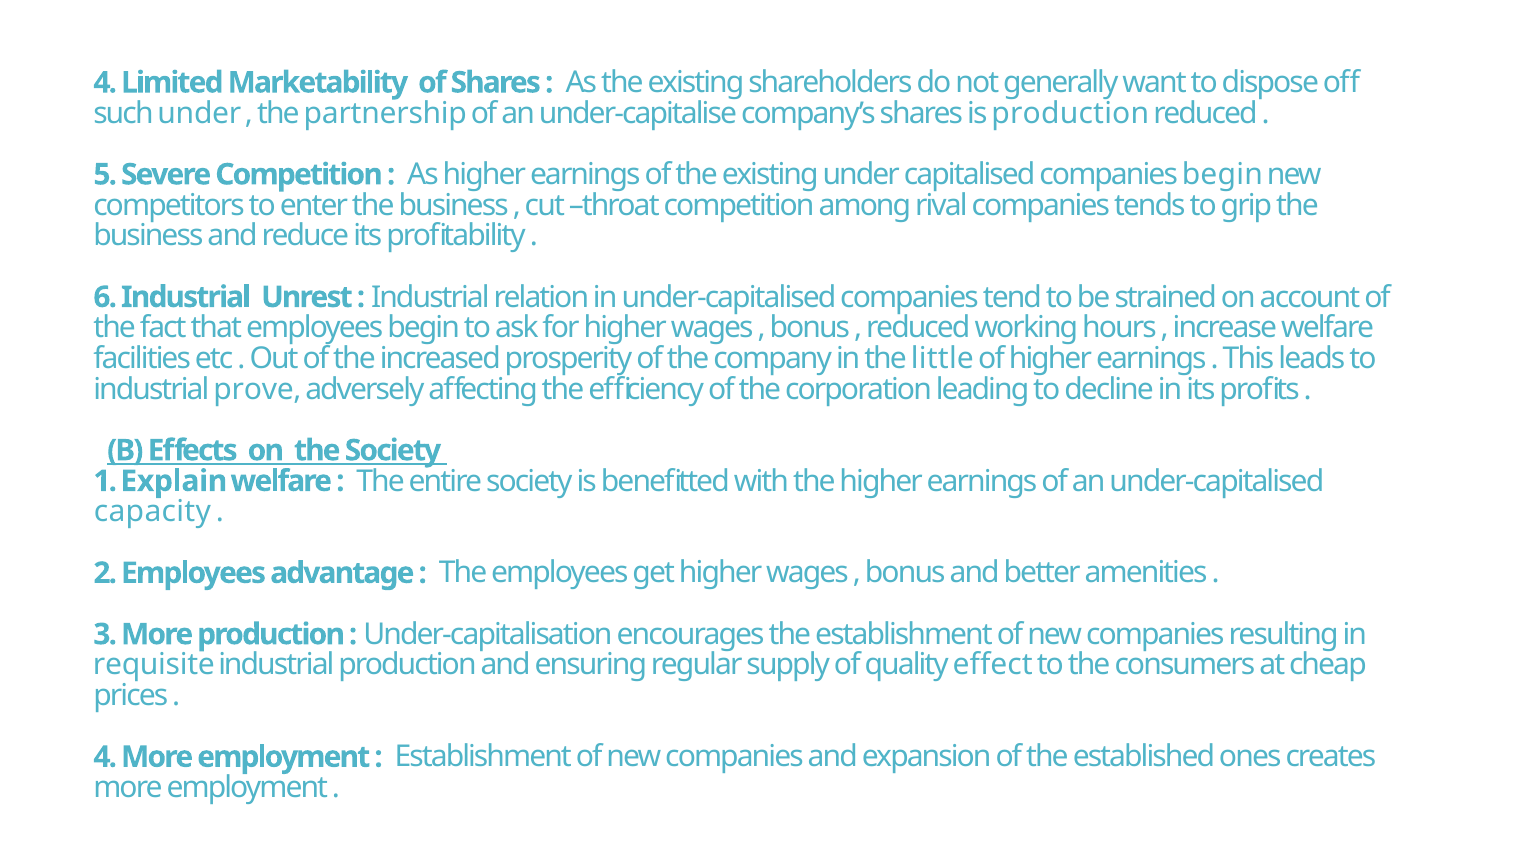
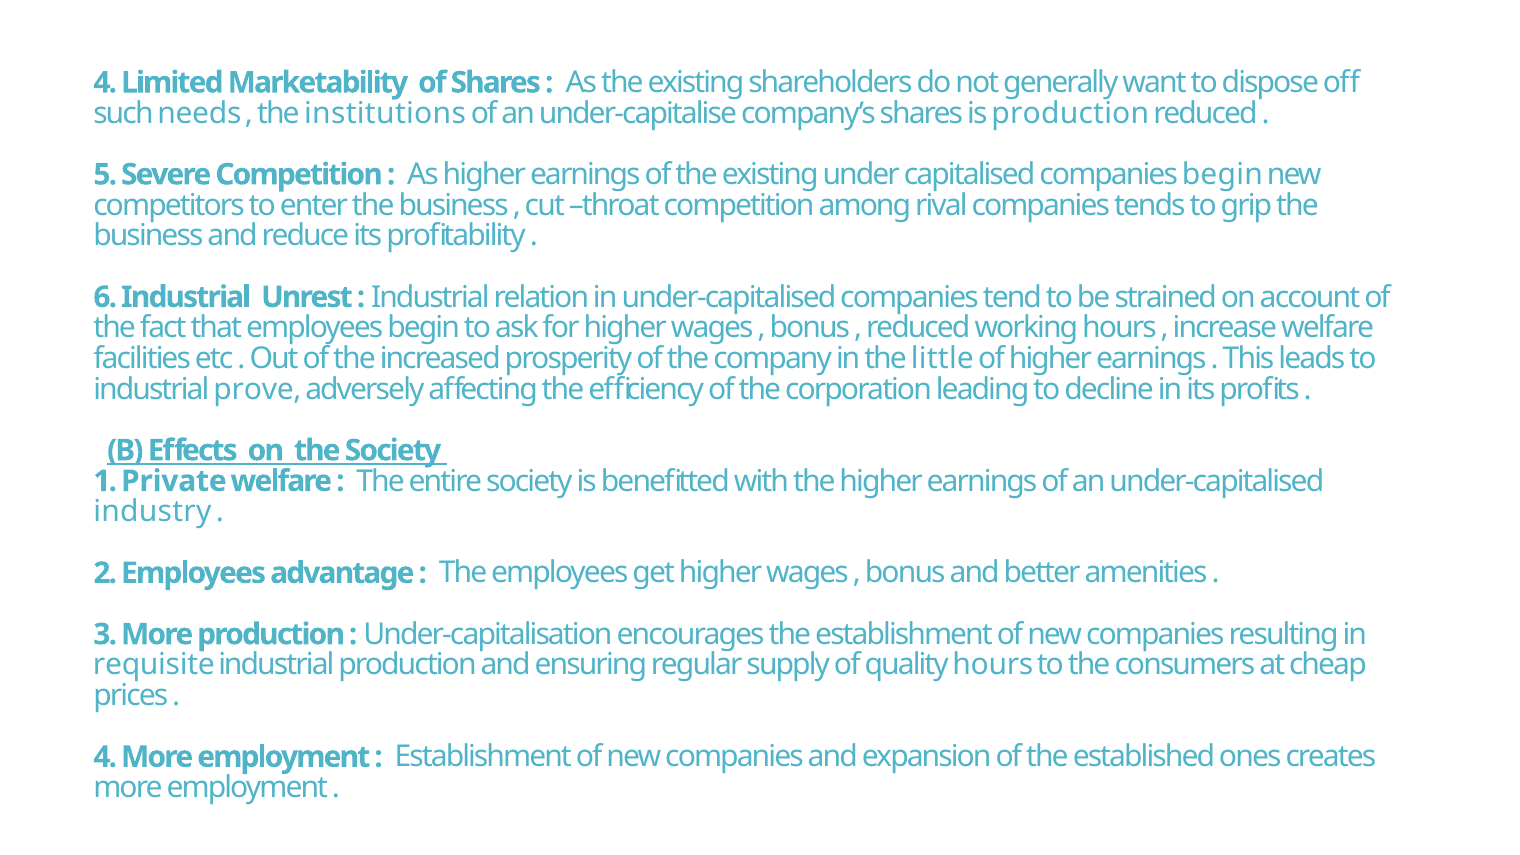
such under: under -> needs
partnership: partnership -> institutions
Explain: Explain -> Private
capacity: capacity -> industry
quality effect: effect -> hours
